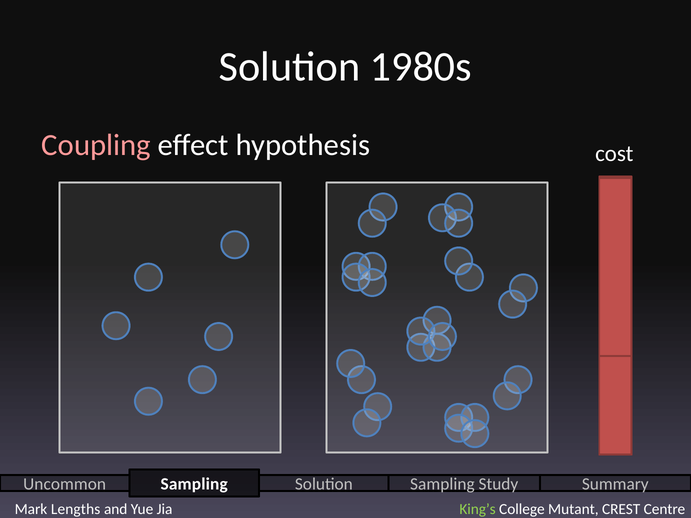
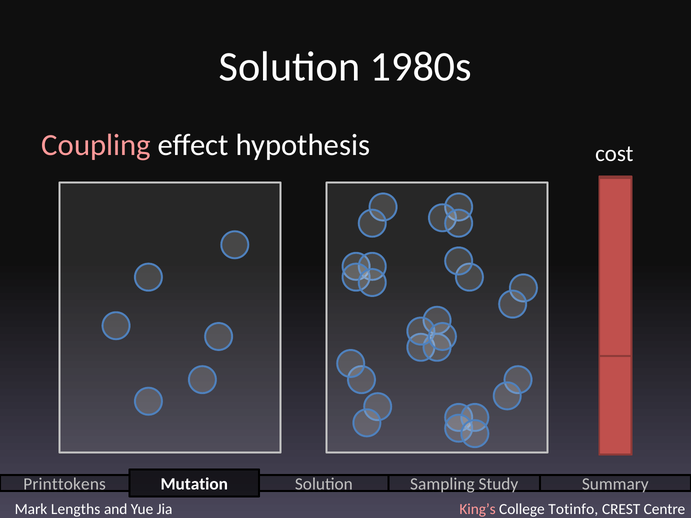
Sampling at (194, 484): Sampling -> Mutation
Uncommon: Uncommon -> Printtokens
King’s colour: light green -> pink
Mutant: Mutant -> Totinfo
